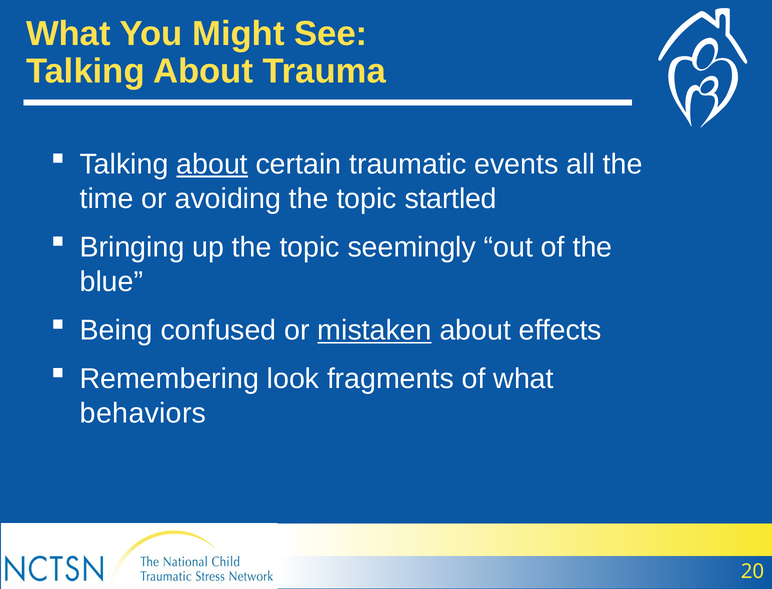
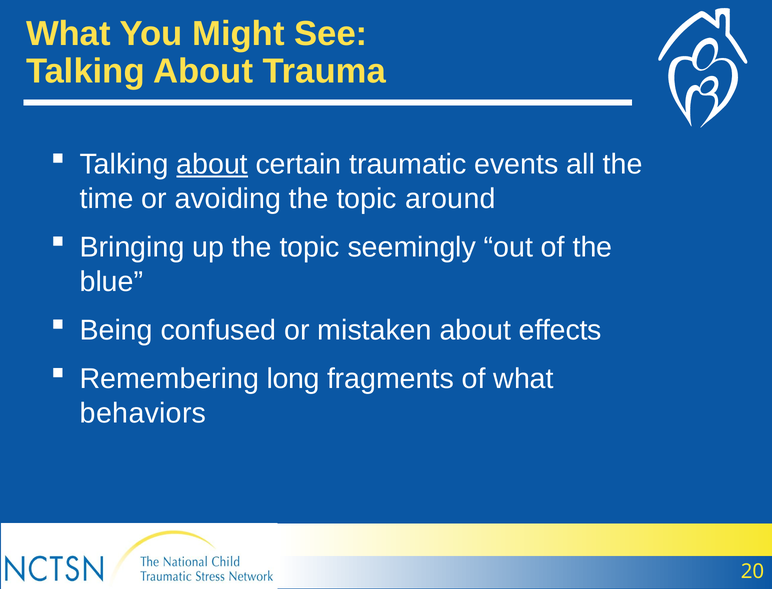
startled: startled -> around
mistaken underline: present -> none
look: look -> long
